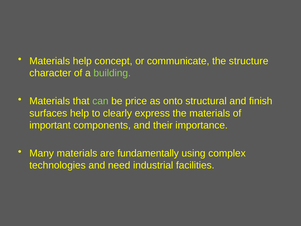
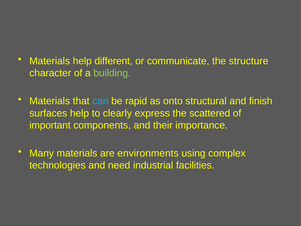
concept: concept -> different
can colour: light green -> light blue
price: price -> rapid
the materials: materials -> scattered
fundamentally: fundamentally -> environments
